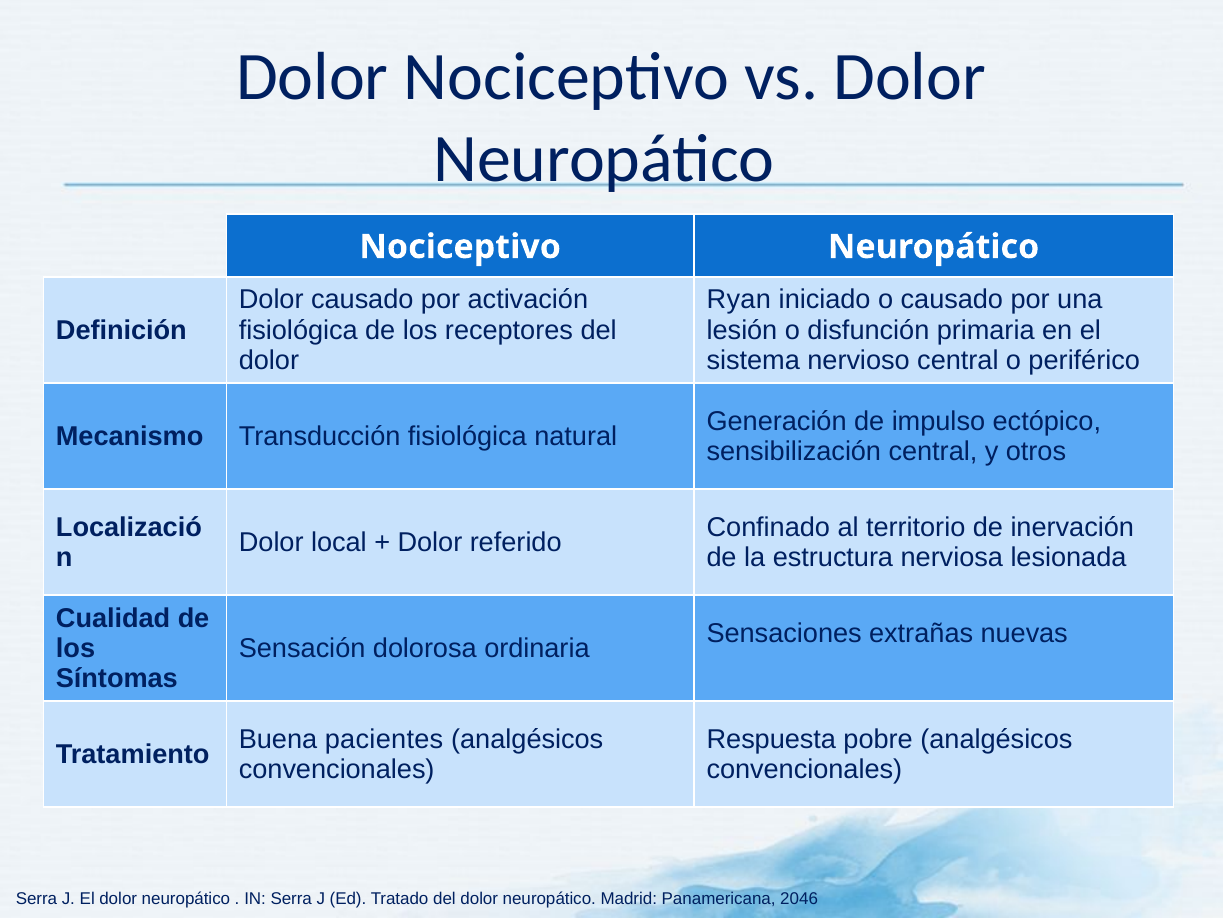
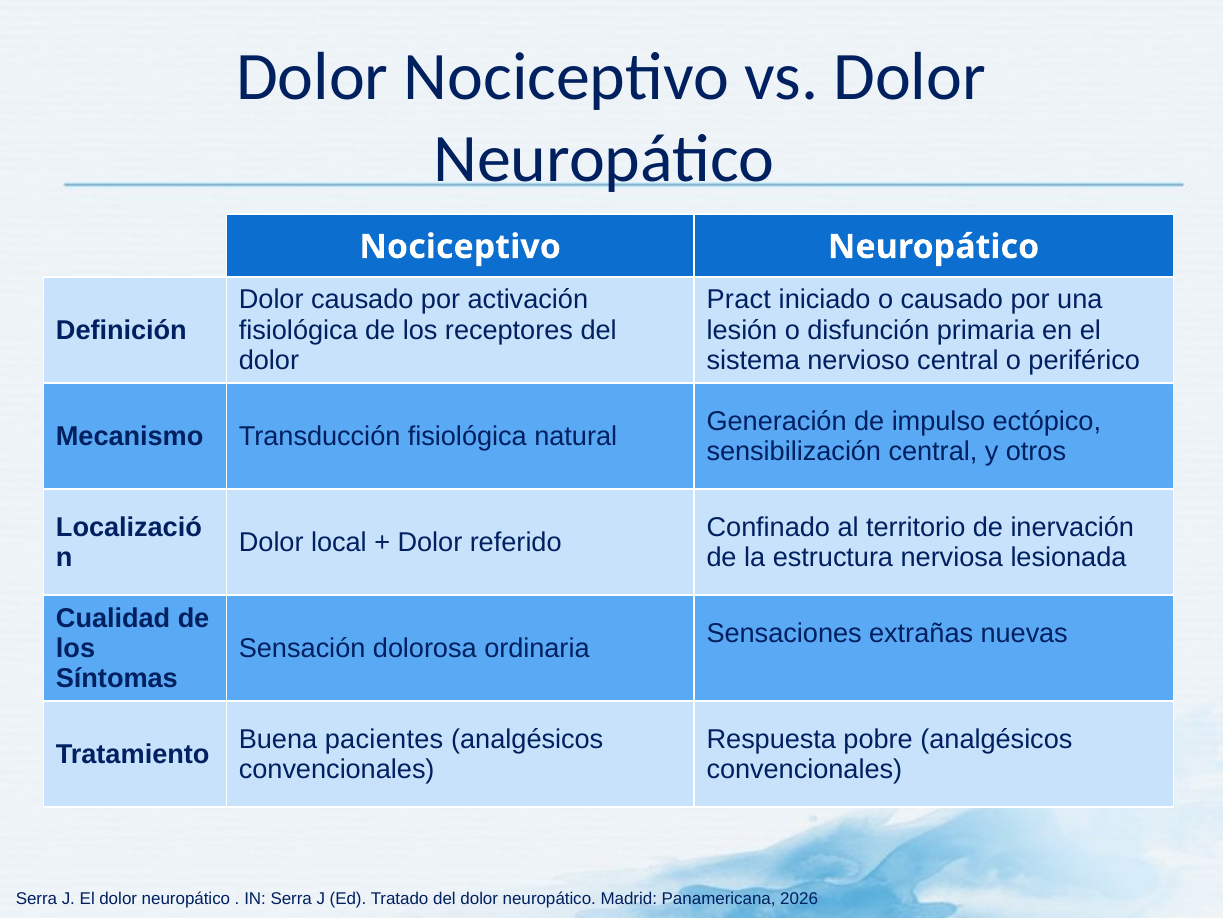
Ryan: Ryan -> Pract
2046: 2046 -> 2026
